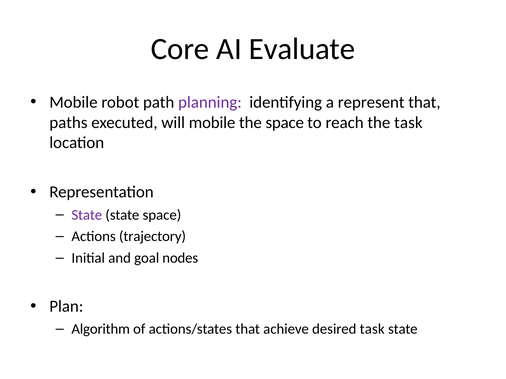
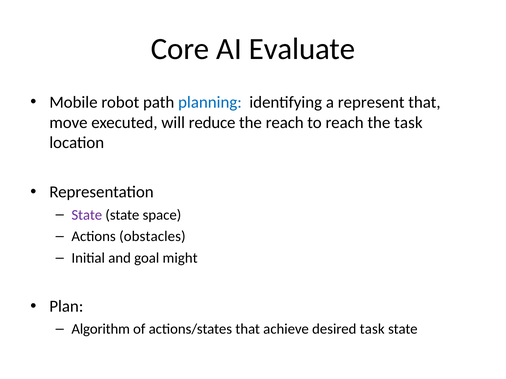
planning colour: purple -> blue
paths: paths -> move
will mobile: mobile -> reduce
the space: space -> reach
trajectory: trajectory -> obstacles
nodes: nodes -> might
